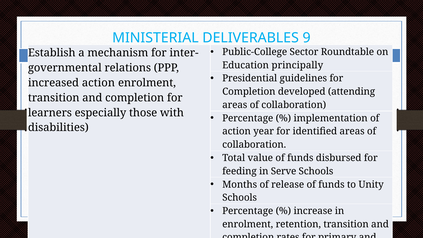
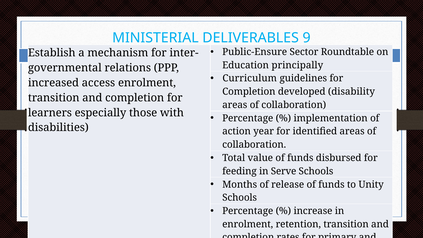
Public-College: Public-College -> Public-Ensure
Presidential: Presidential -> Curriculum
increased action: action -> access
developed attending: attending -> disability
